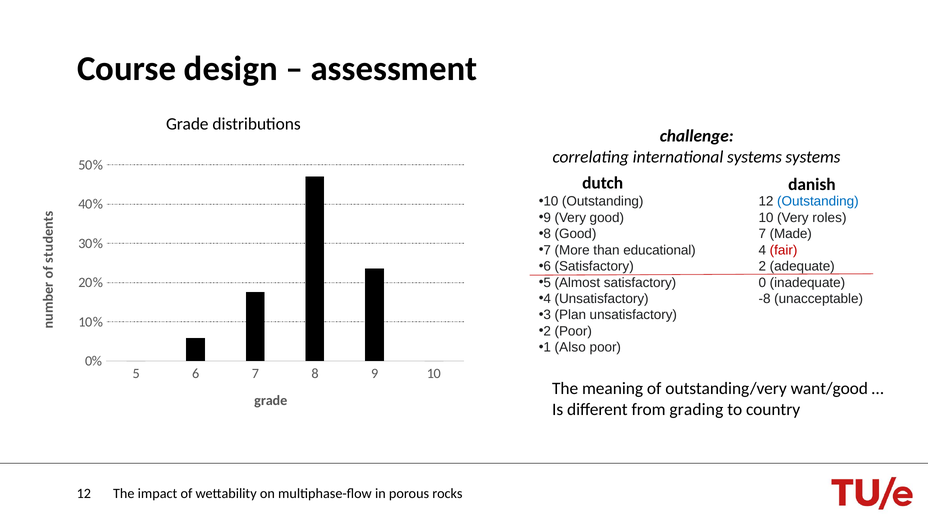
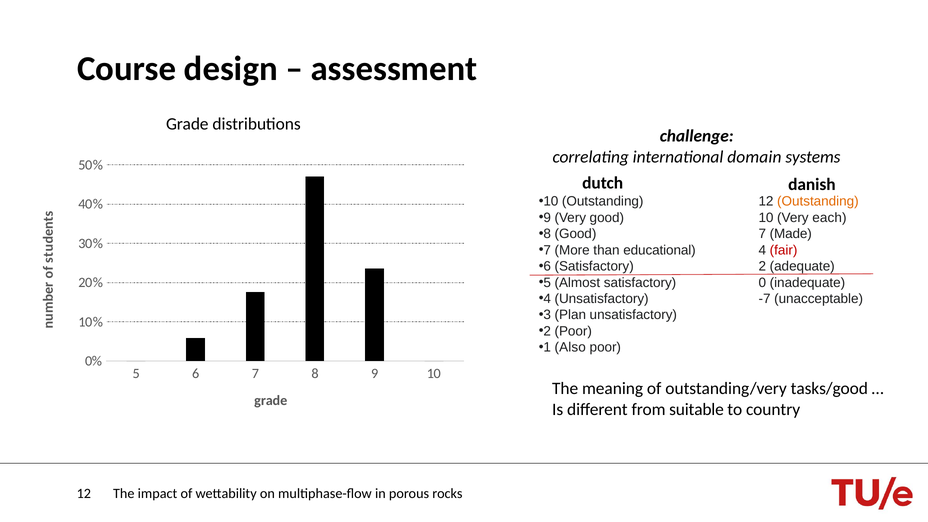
international systems: systems -> domain
Outstanding at (818, 201) colour: blue -> orange
roles: roles -> each
-8: -8 -> -7
want/good: want/good -> tasks/good
grading: grading -> suitable
